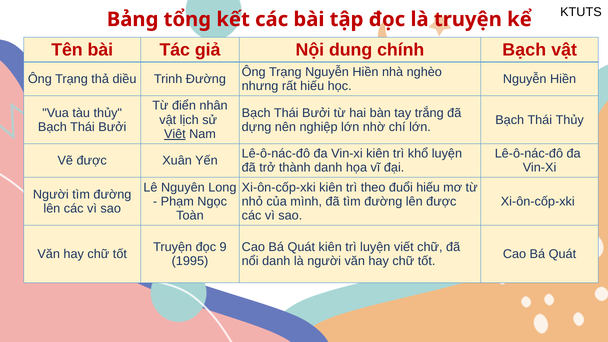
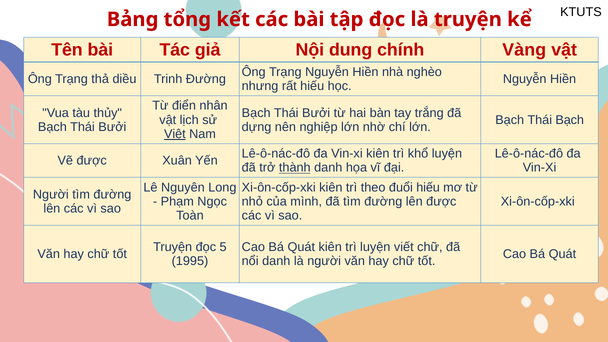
chính Bạch: Bạch -> Vàng
Thái Thủy: Thủy -> Bạch
thành underline: none -> present
9: 9 -> 5
